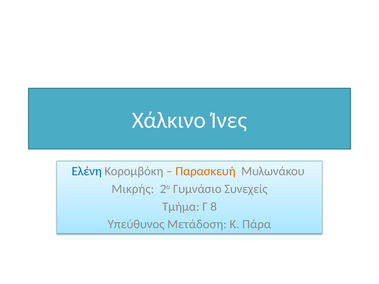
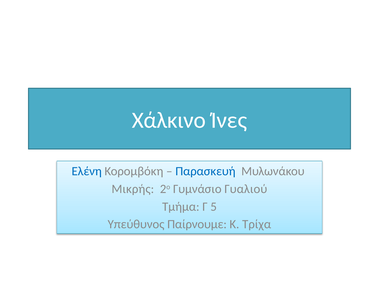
Παρασκευή colour: orange -> blue
Συνεχείς: Συνεχείς -> Γυαλιού
8: 8 -> 5
Μετάδοση: Μετάδοση -> Παίρνουμε
Πάρα: Πάρα -> Τρίχα
